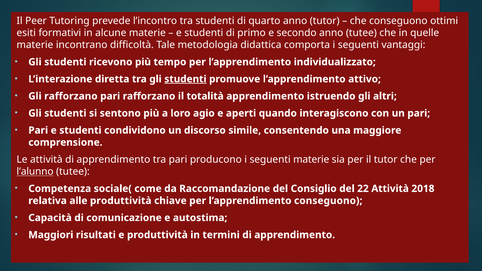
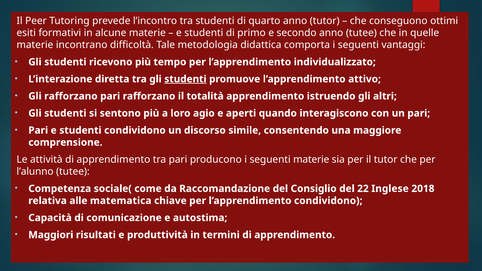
l’alunno underline: present -> none
22 Attività: Attività -> Inglese
alle produttività: produttività -> matematica
l’apprendimento conseguono: conseguono -> condividono
